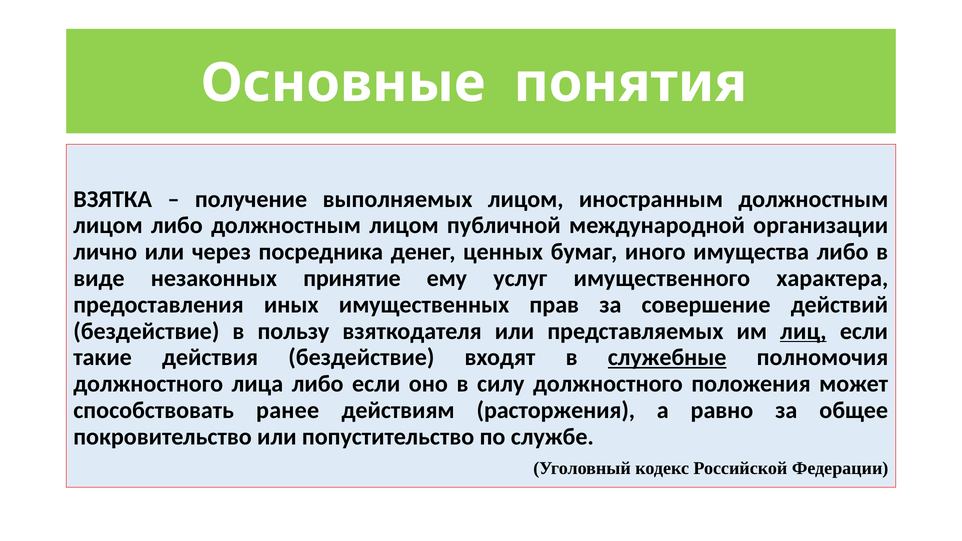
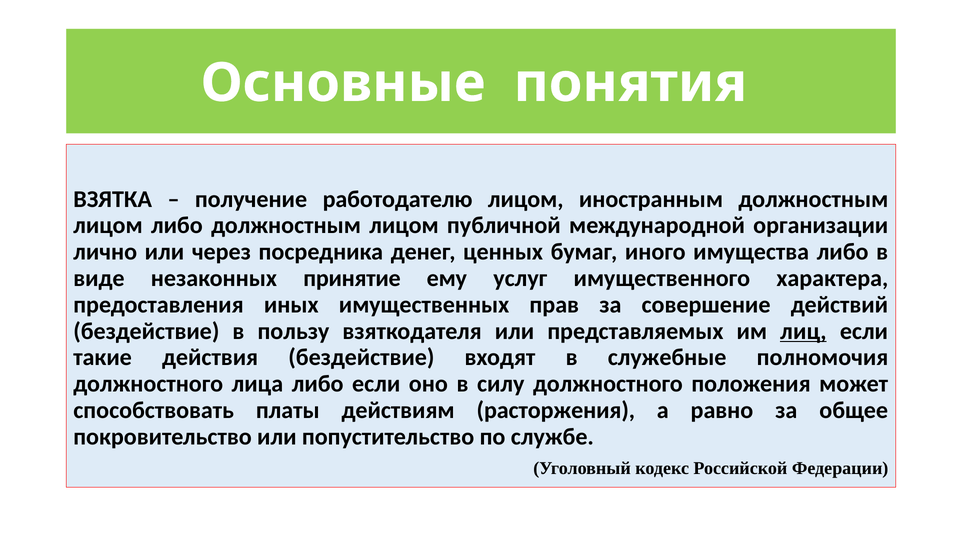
выполняемых: выполняемых -> работодателю
служебные underline: present -> none
ранее: ранее -> платы
